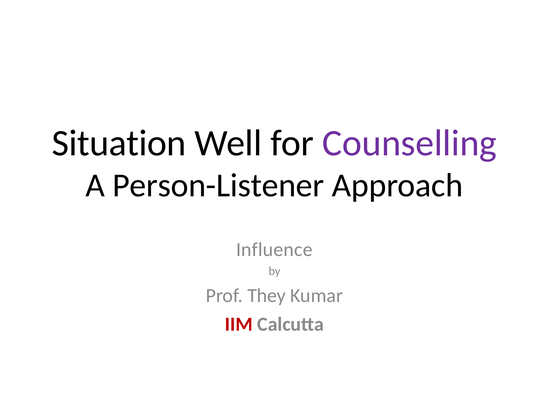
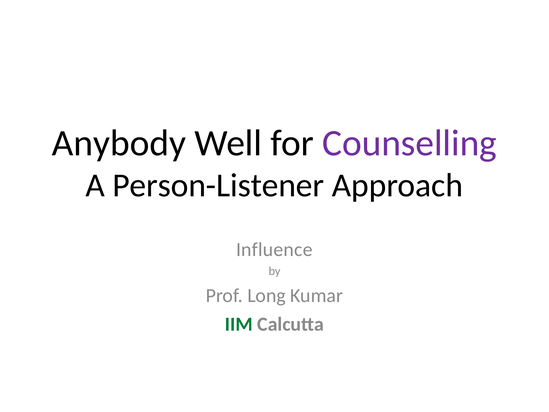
Situation: Situation -> Anybody
They: They -> Long
IIM colour: red -> green
